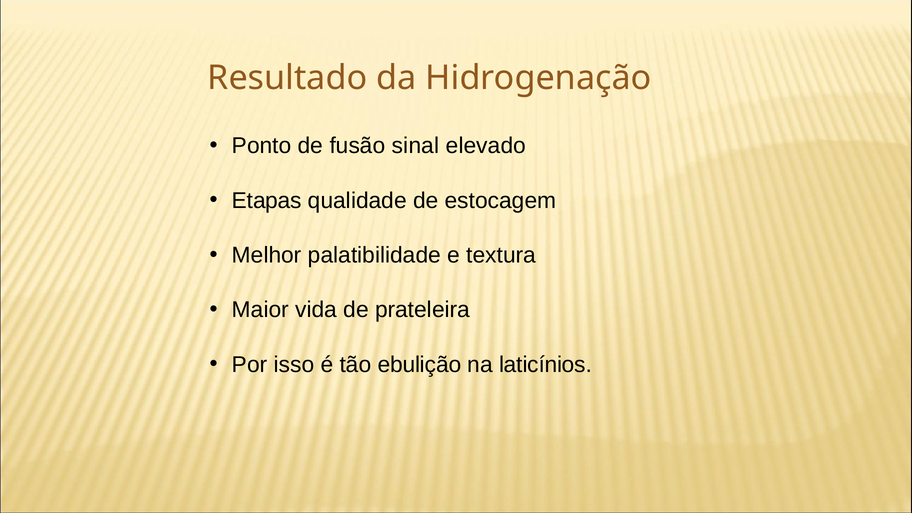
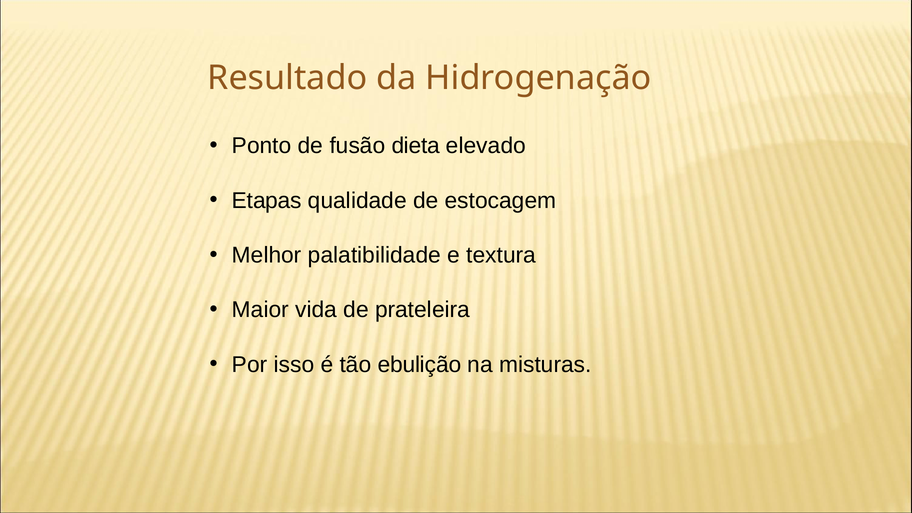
sinal: sinal -> dieta
laticínios: laticínios -> misturas
